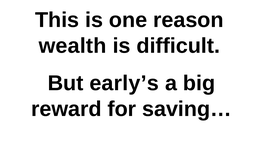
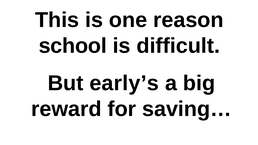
wealth: wealth -> school
